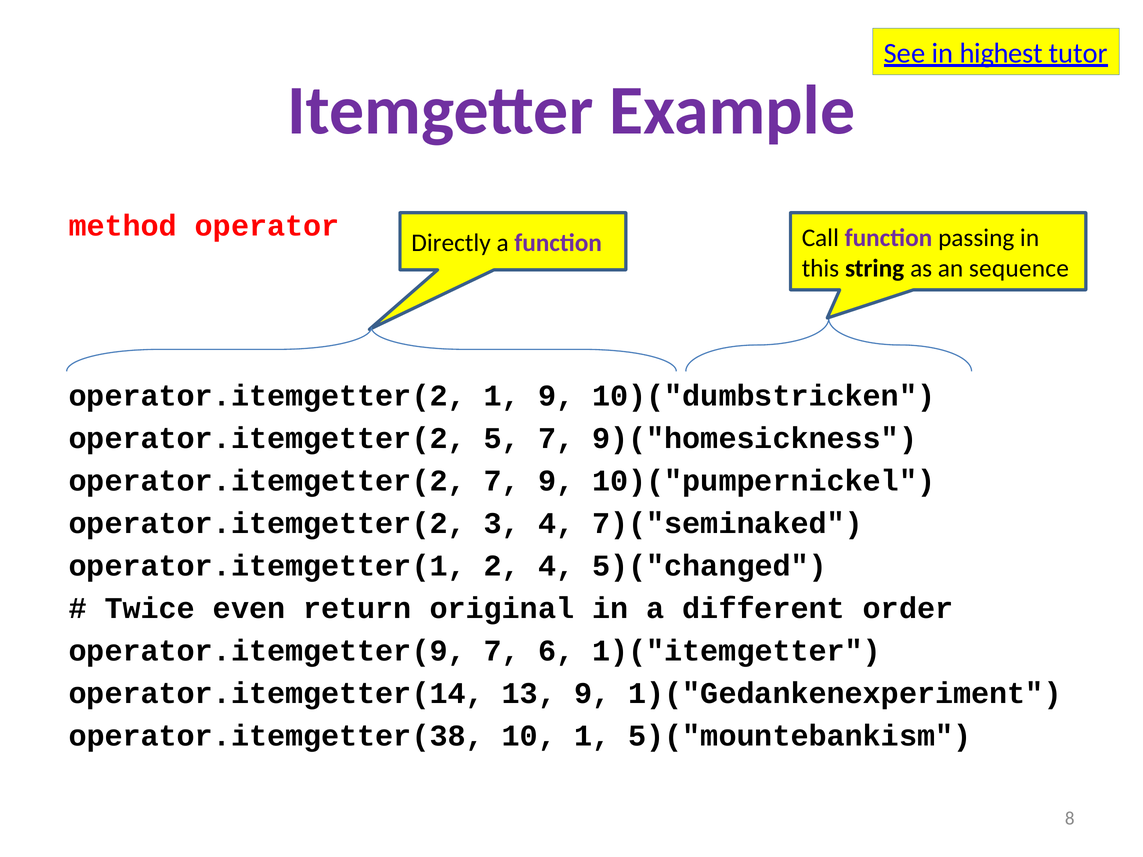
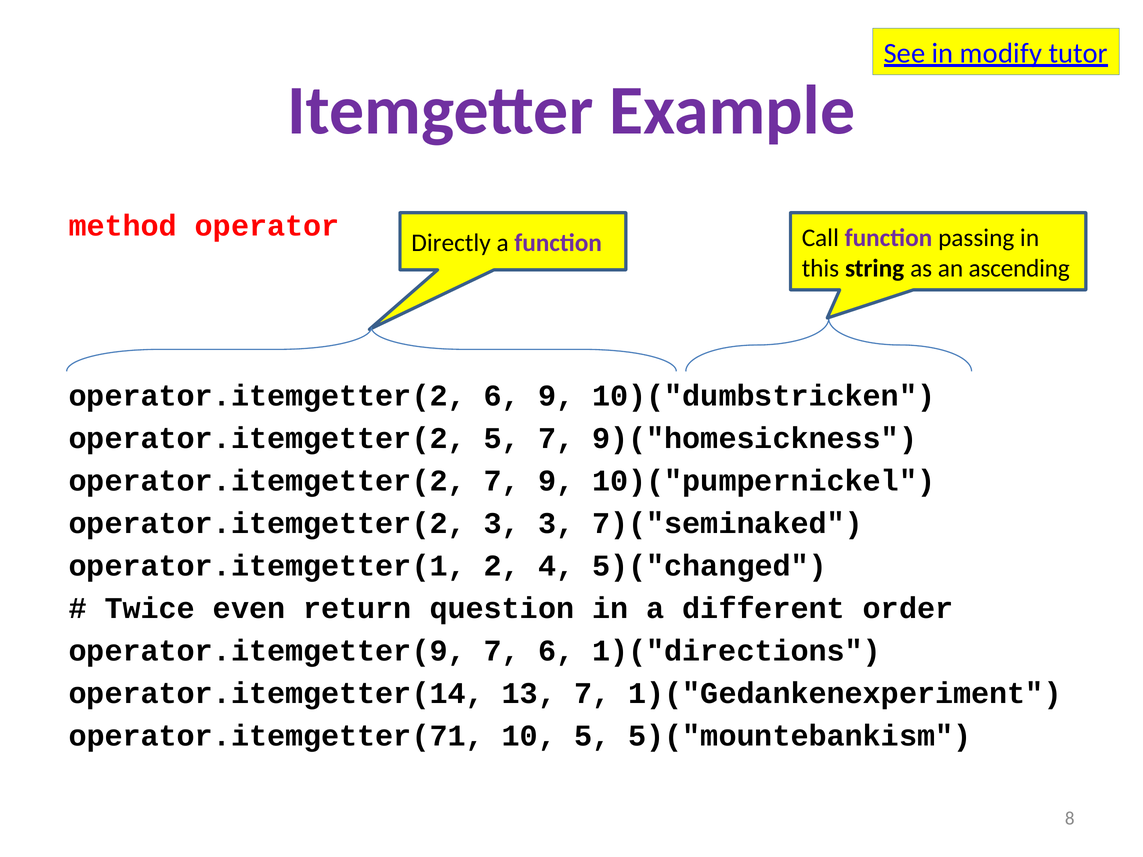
highest: highest -> modify
sequence: sequence -> ascending
operator.itemgetter(2 1: 1 -> 6
3 4: 4 -> 3
original: original -> question
1)("itemgetter: 1)("itemgetter -> 1)("directions
13 9: 9 -> 7
operator.itemgetter(38: operator.itemgetter(38 -> operator.itemgetter(71
10 1: 1 -> 5
